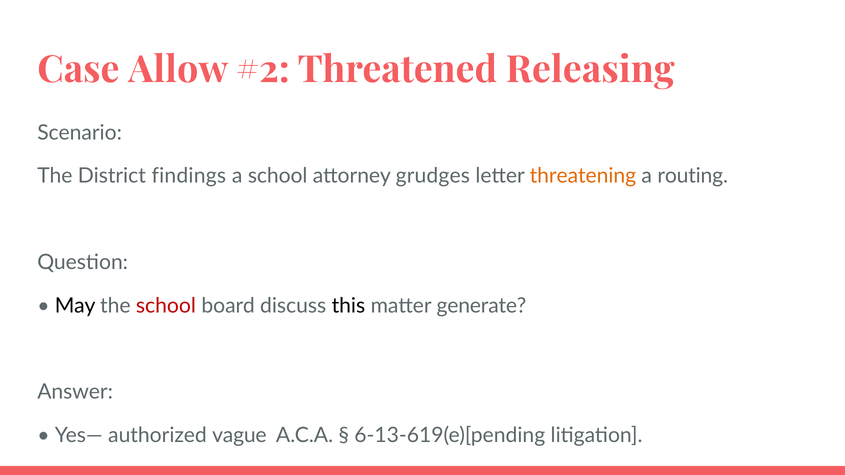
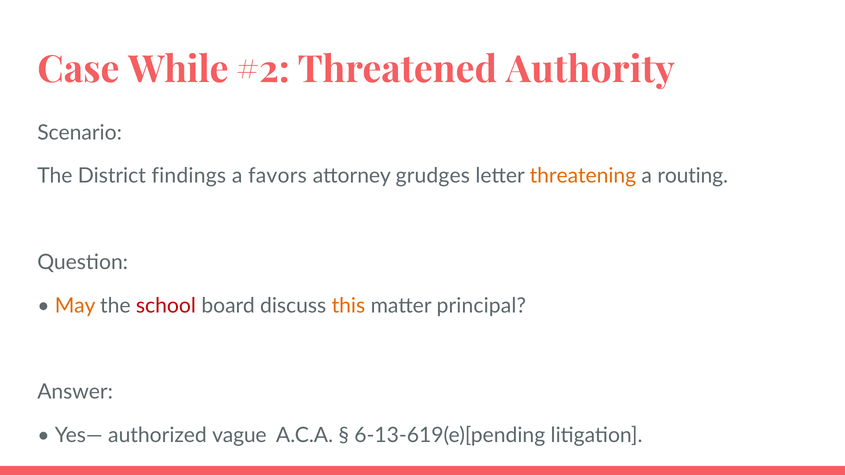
Allow: Allow -> While
Releasing: Releasing -> Authority
a school: school -> favors
May colour: black -> orange
this colour: black -> orange
generate: generate -> principal
